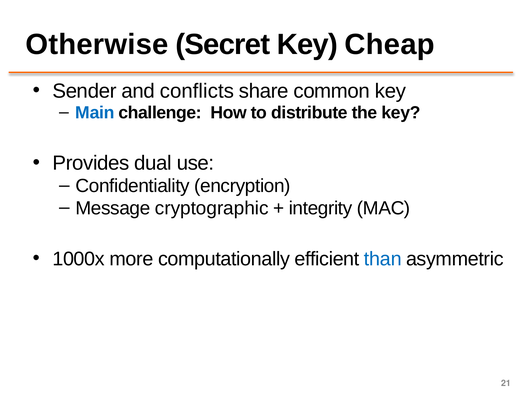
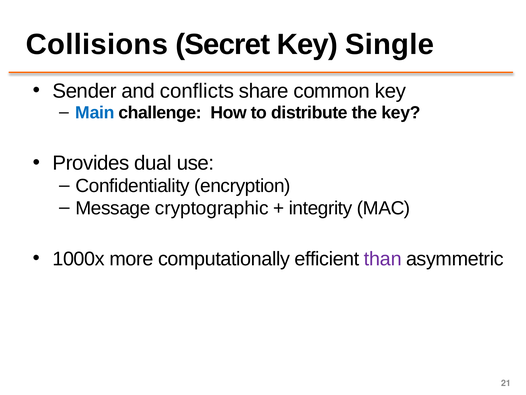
Otherwise: Otherwise -> Collisions
Cheap: Cheap -> Single
than colour: blue -> purple
